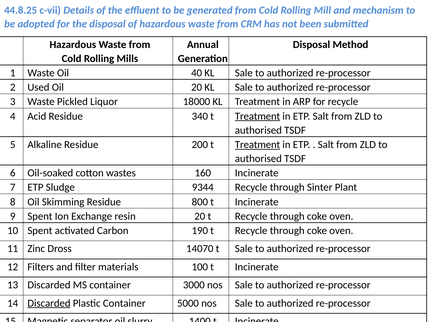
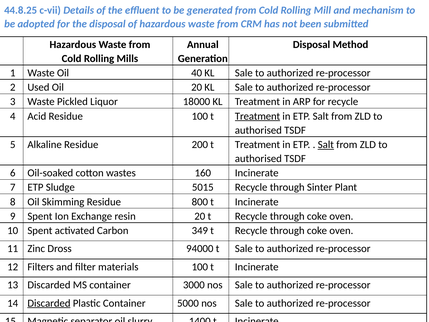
Residue 340: 340 -> 100
Treatment at (258, 144) underline: present -> none
Salt at (326, 144) underline: none -> present
9344: 9344 -> 5015
190: 190 -> 349
14070: 14070 -> 94000
